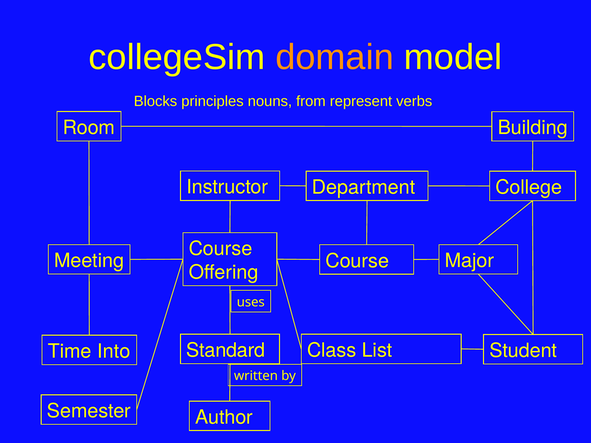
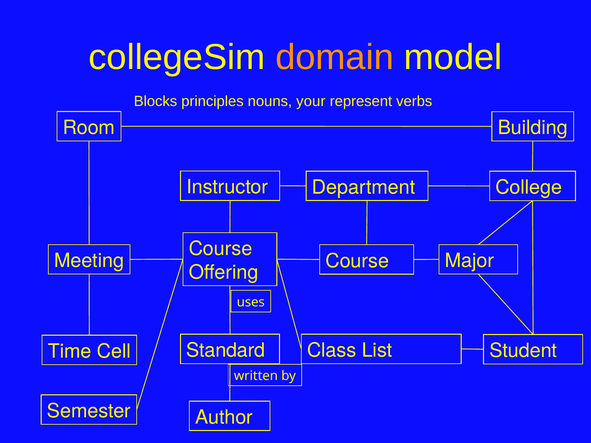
from: from -> your
Into: Into -> Cell
